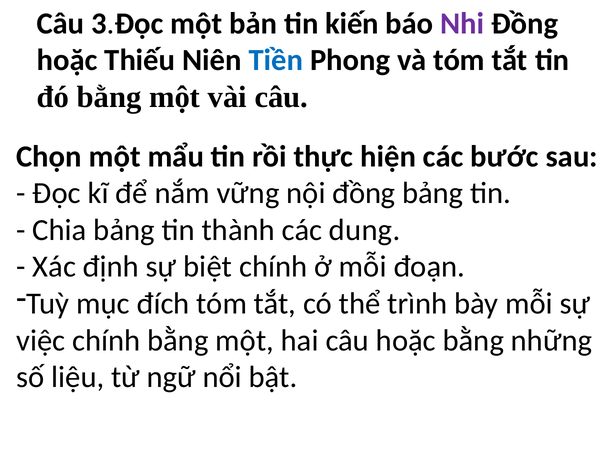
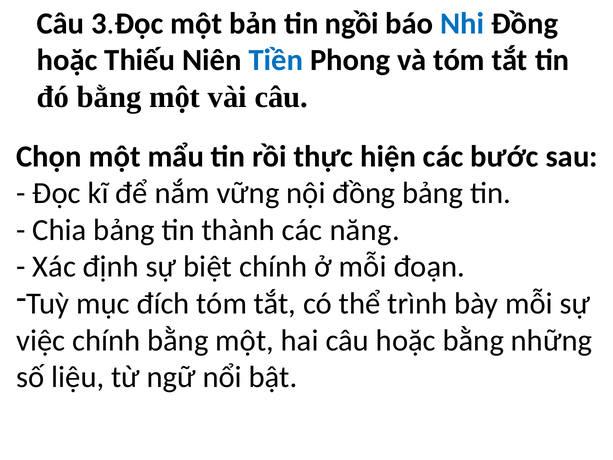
kiến: kiến -> ngồi
Nhi colour: purple -> blue
dung: dung -> năng
